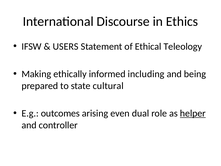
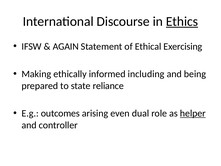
Ethics underline: none -> present
USERS: USERS -> AGAIN
Teleology: Teleology -> Exercising
cultural: cultural -> reliance
